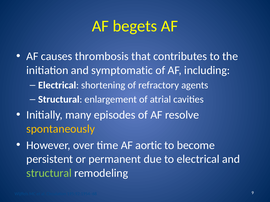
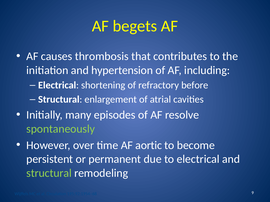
symptomatic: symptomatic -> hypertension
agents: agents -> before
spontaneously colour: yellow -> light green
